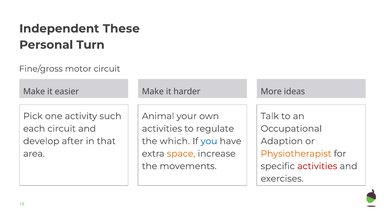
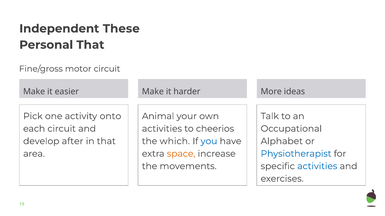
Personal Turn: Turn -> That
such: such -> onto
regulate: regulate -> cheerios
Adaption: Adaption -> Alphabet
Physiotherapist colour: orange -> blue
activities at (317, 167) colour: red -> blue
